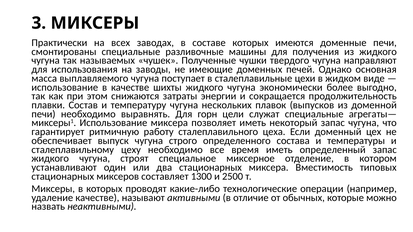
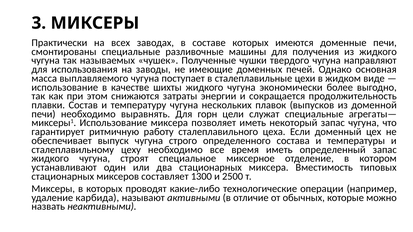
удаление качестве: качестве -> карбида
